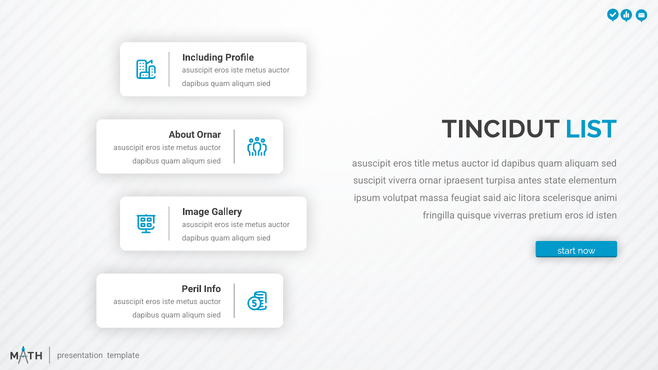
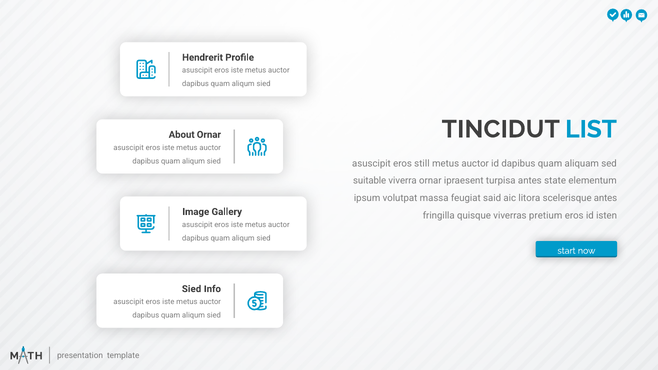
Including: Including -> Hendrerit
title: title -> still
suscipit: suscipit -> suitable
scelerisque animi: animi -> antes
Peril at (192, 289): Peril -> Sied
